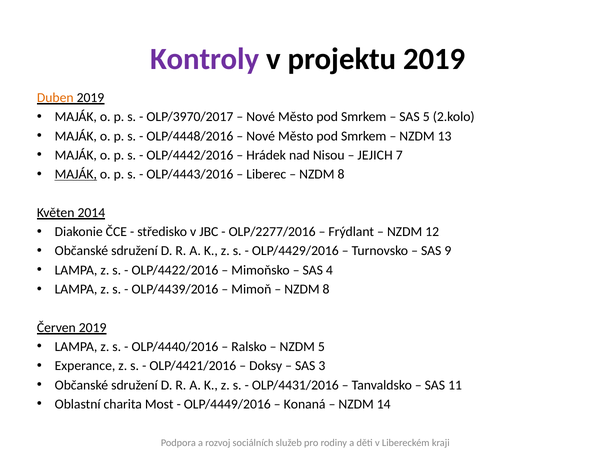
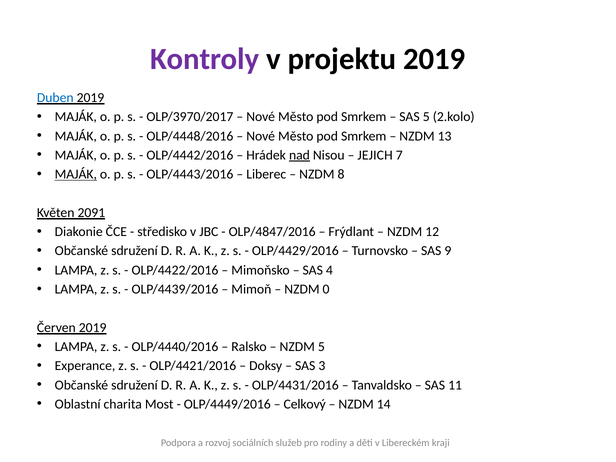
Duben colour: orange -> blue
nad underline: none -> present
2014: 2014 -> 2091
OLP/2277/2016: OLP/2277/2016 -> OLP/4847/2016
8 at (326, 289): 8 -> 0
Konaná: Konaná -> Celkový
